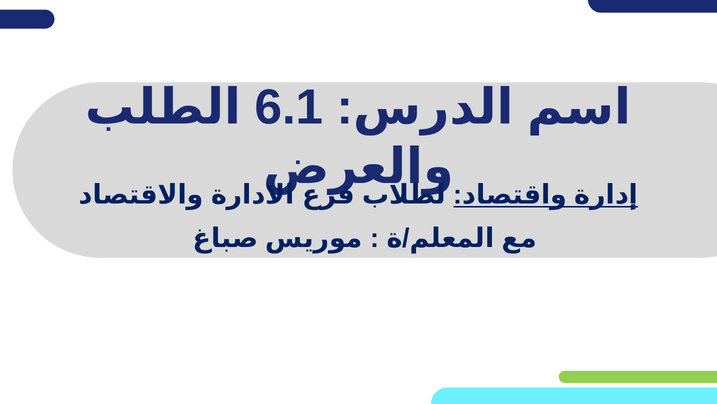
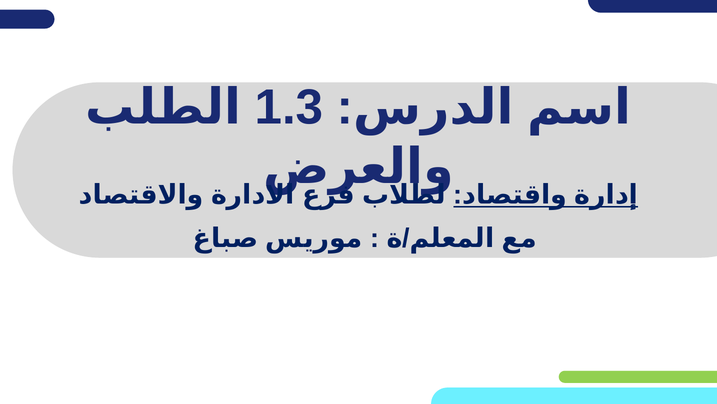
6.1: 6.1 -> 1.3
